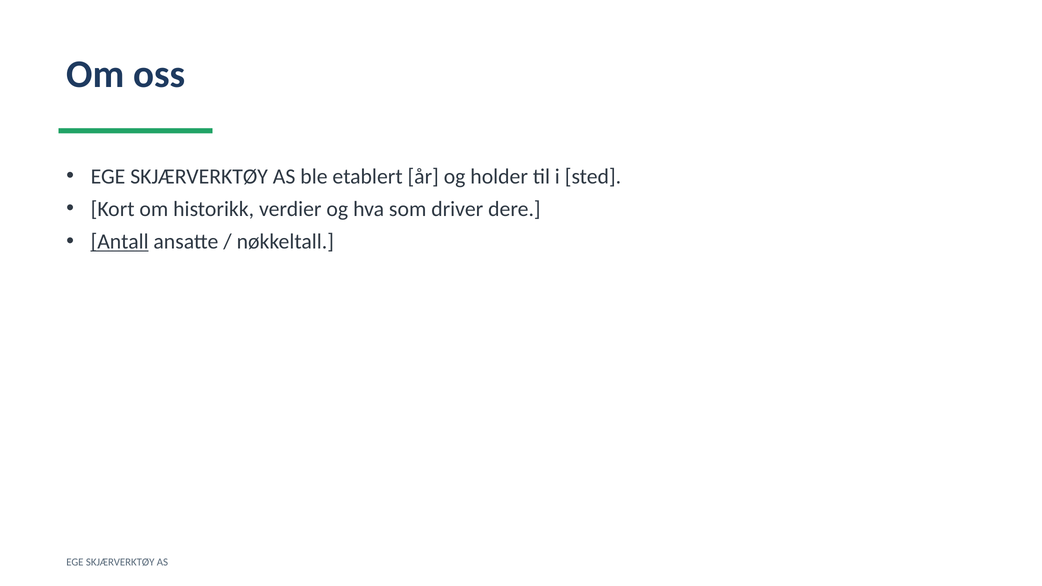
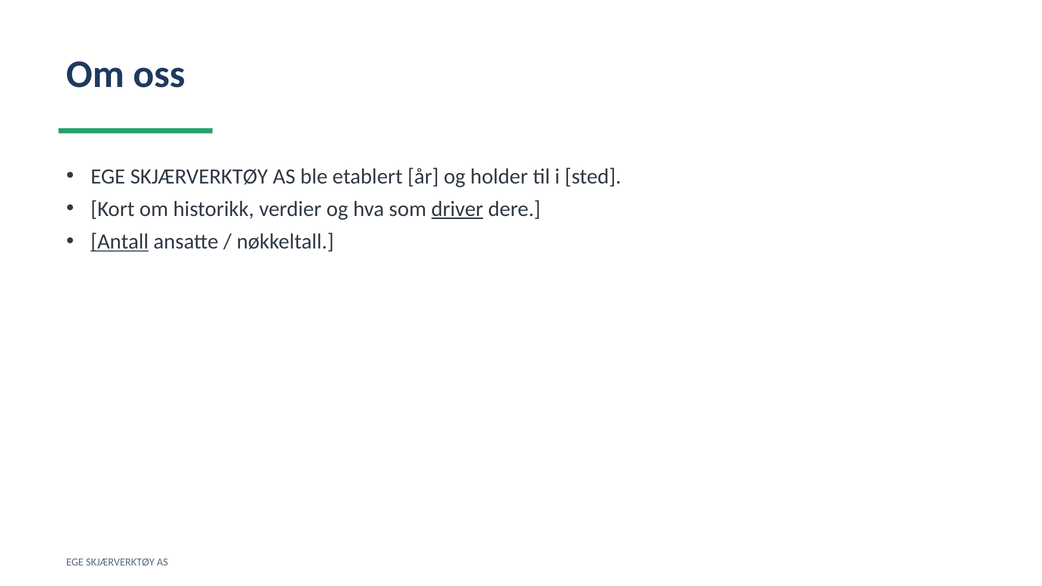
driver underline: none -> present
